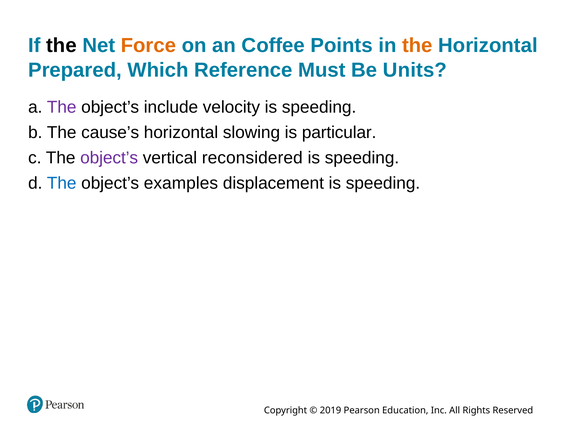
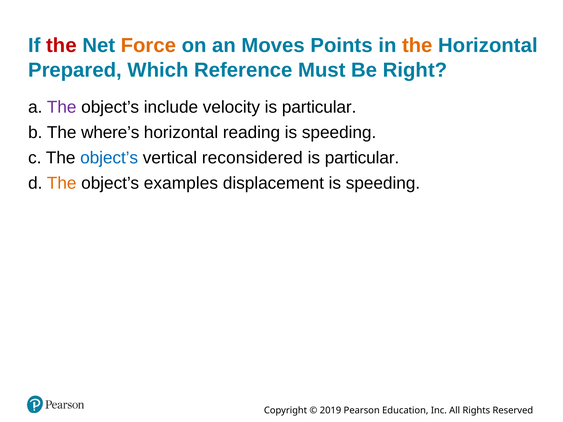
the at (61, 46) colour: black -> red
Coffee: Coffee -> Moves
Units: Units -> Right
velocity is speeding: speeding -> particular
cause’s: cause’s -> where’s
slowing: slowing -> reading
particular at (339, 133): particular -> speeding
object’s at (109, 158) colour: purple -> blue
speeding at (362, 158): speeding -> particular
The at (62, 183) colour: blue -> orange
